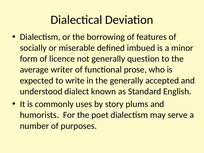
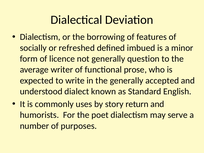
miserable: miserable -> refreshed
plums: plums -> return
